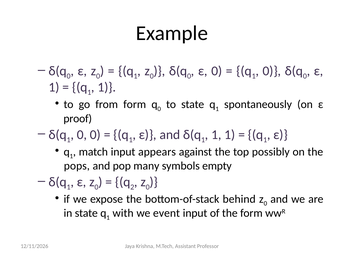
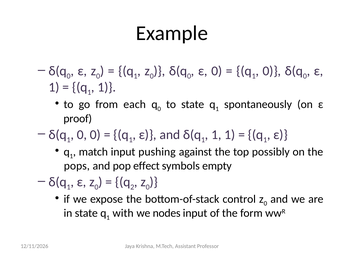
from form: form -> each
appears: appears -> pushing
many: many -> effect
behind: behind -> control
event: event -> nodes
